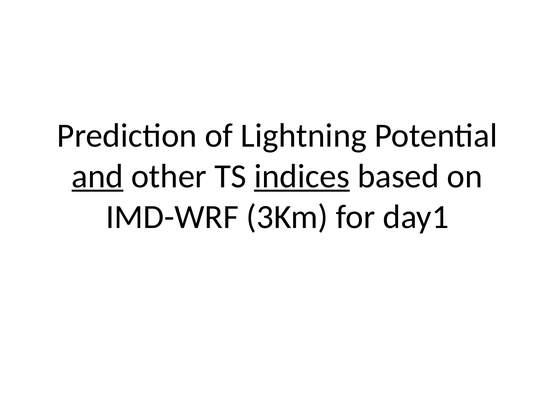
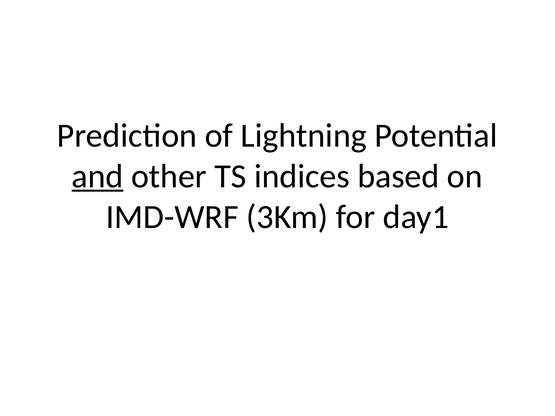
indices underline: present -> none
